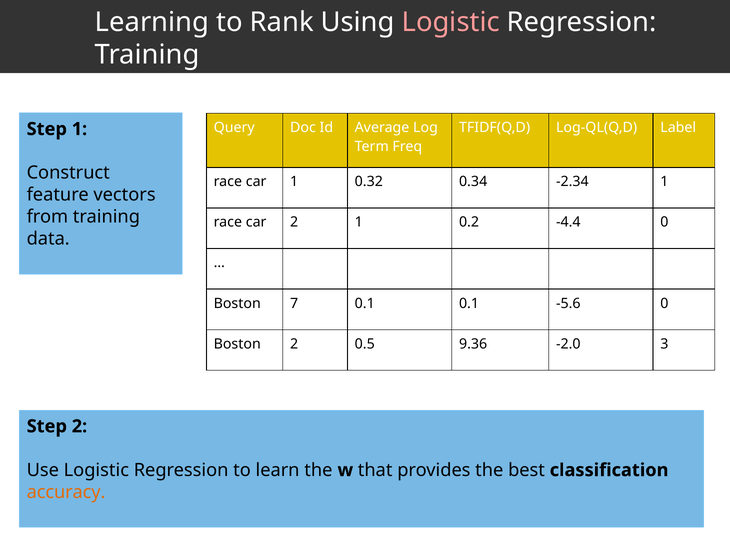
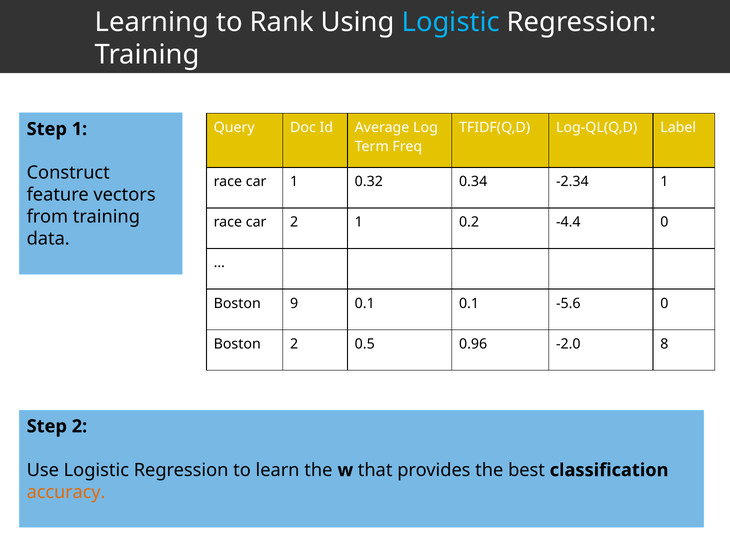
Logistic at (451, 22) colour: pink -> light blue
7: 7 -> 9
9.36: 9.36 -> 0.96
3: 3 -> 8
